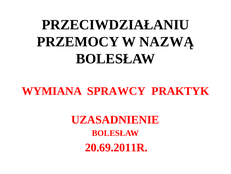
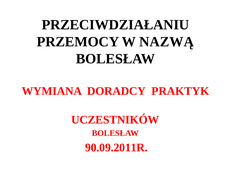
SPRAWCY: SPRAWCY -> DORADCY
UZASADNIENIE: UZASADNIENIE -> UCZESTNIKÓW
20.69.2011R: 20.69.2011R -> 90.09.2011R
